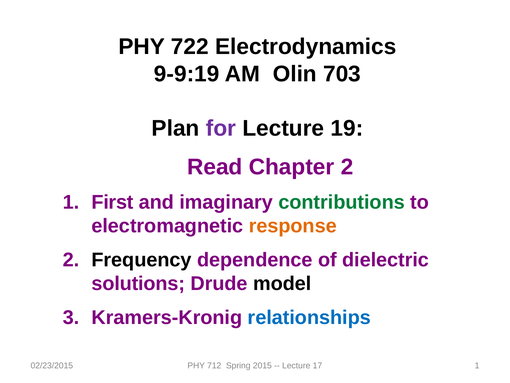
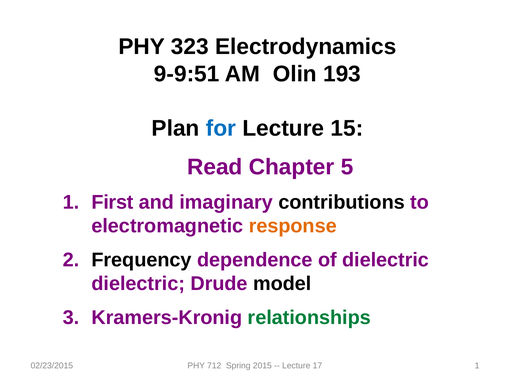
722: 722 -> 323
9-9:19: 9-9:19 -> 9-9:51
703: 703 -> 193
for colour: purple -> blue
19: 19 -> 15
Chapter 2: 2 -> 5
contributions colour: green -> black
solutions at (138, 283): solutions -> dielectric
relationships colour: blue -> green
